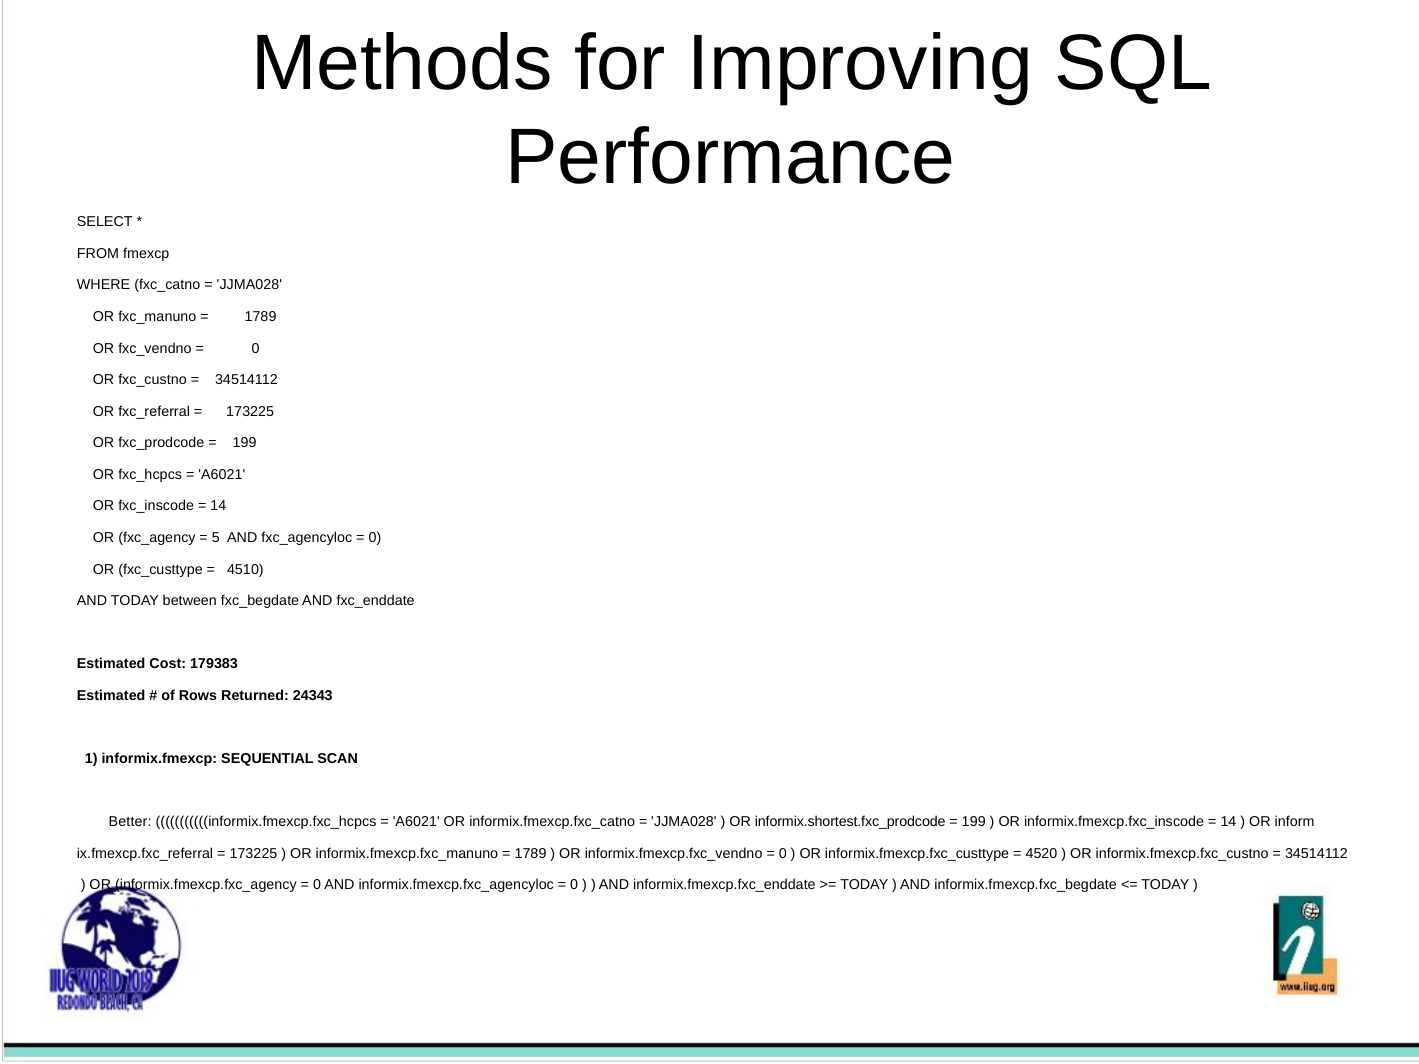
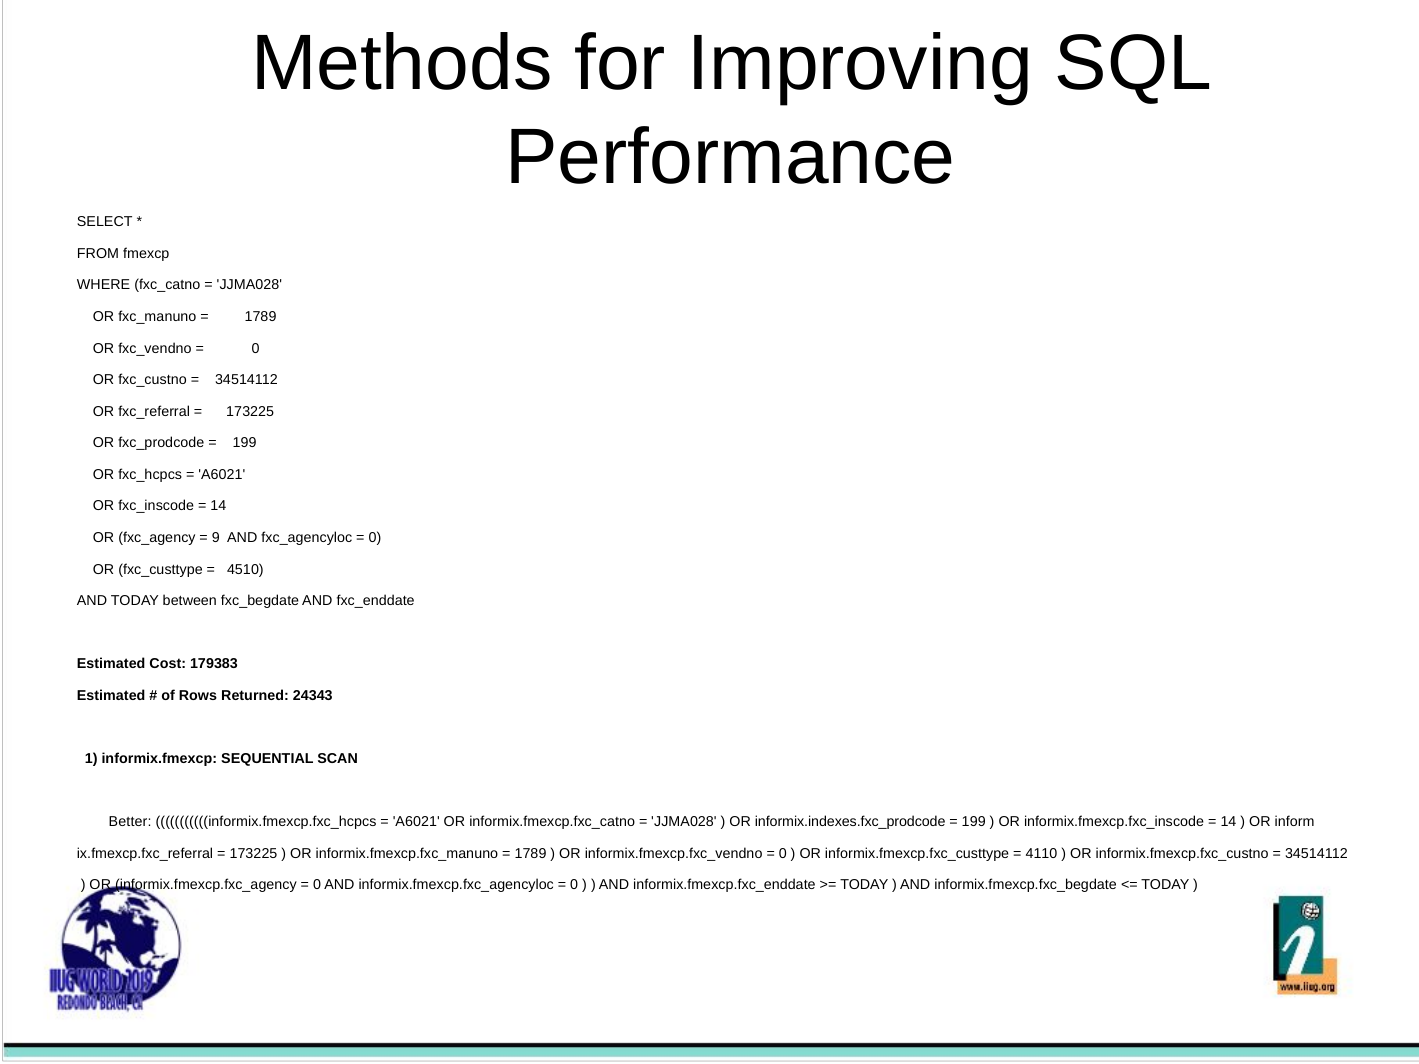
5: 5 -> 9
informix.shortest.fxc_prodcode: informix.shortest.fxc_prodcode -> informix.indexes.fxc_prodcode
4520: 4520 -> 4110
